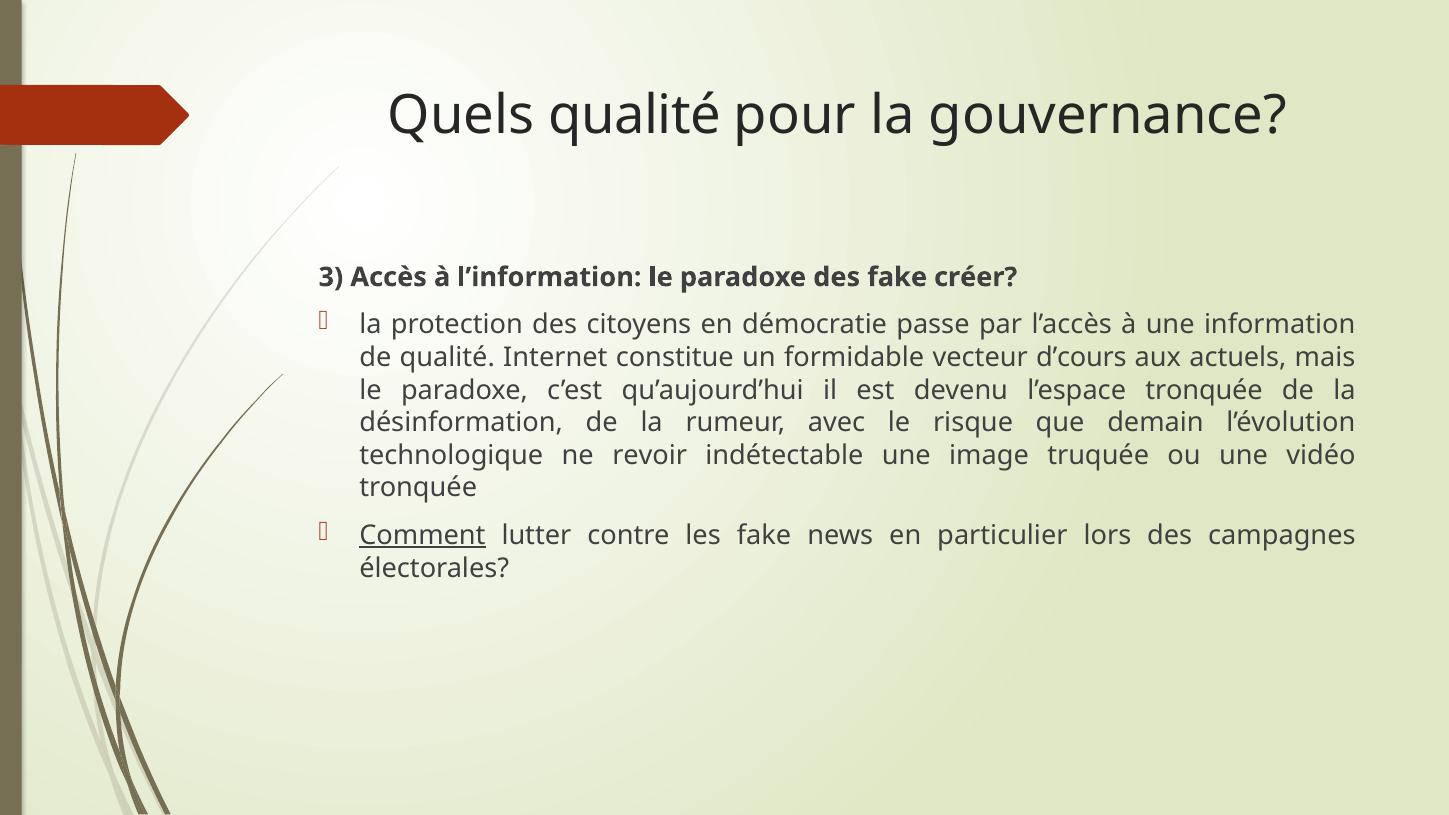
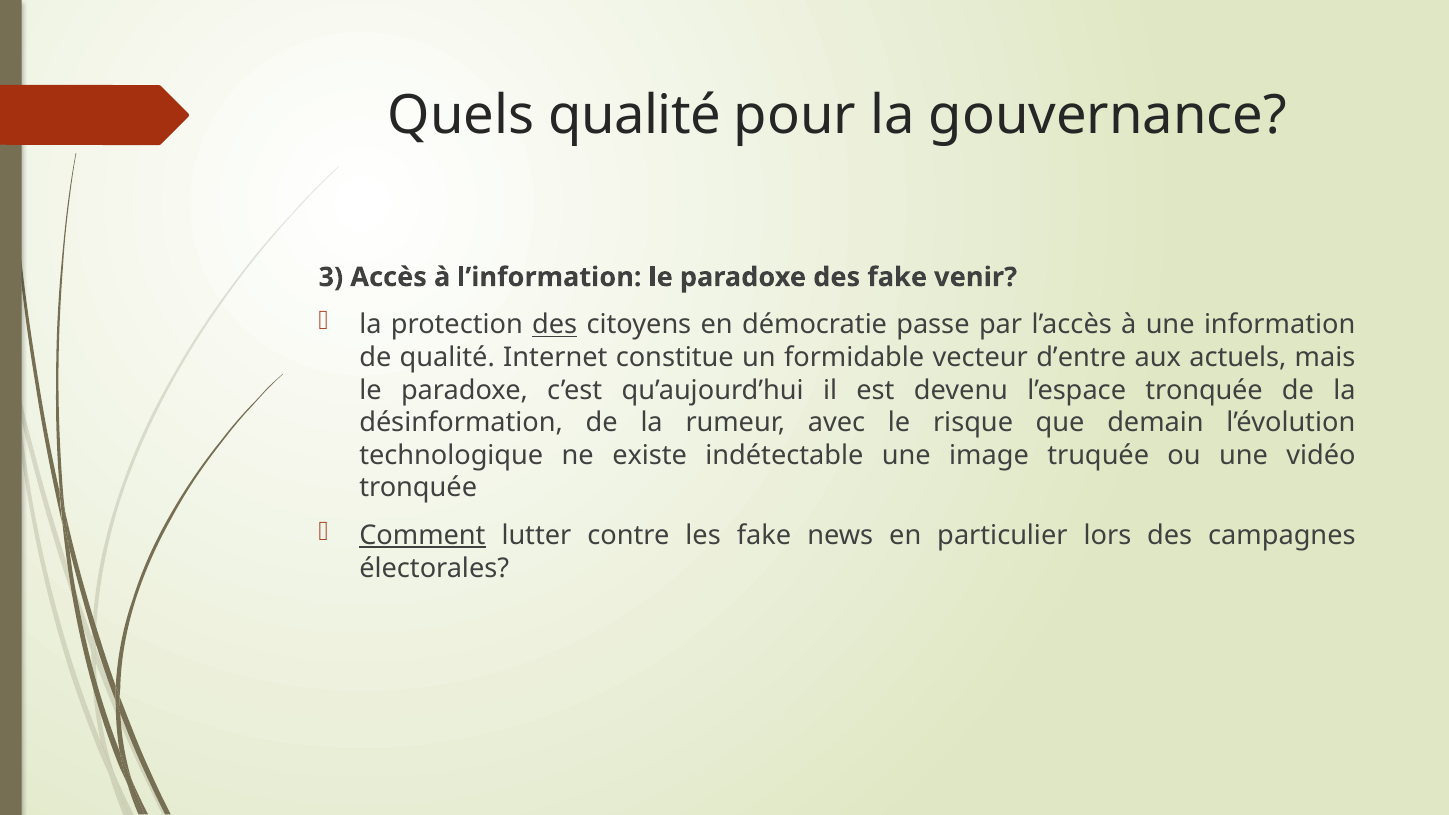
créer: créer -> venir
des at (555, 325) underline: none -> present
d’cours: d’cours -> d’entre
revoir: revoir -> existe
